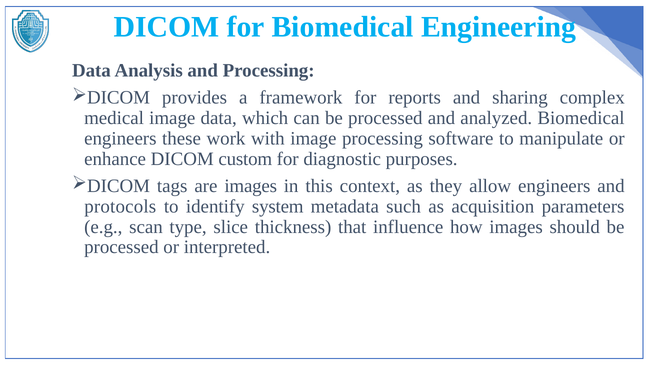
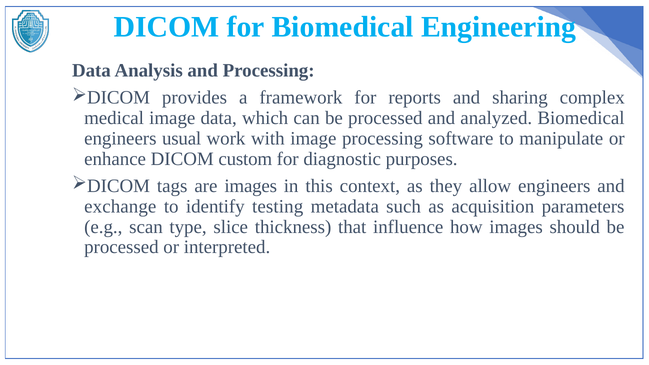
these: these -> usual
protocols: protocols -> exchange
system: system -> testing
